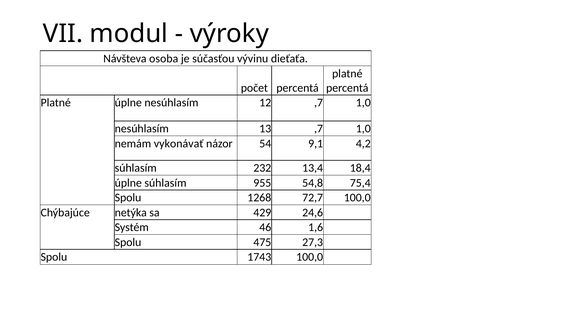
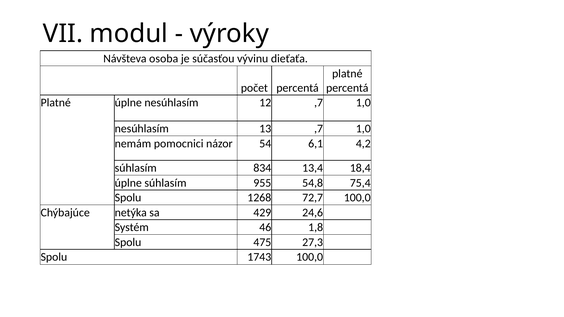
vykonávať: vykonávať -> pomocnici
9,1: 9,1 -> 6,1
232: 232 -> 834
1,6: 1,6 -> 1,8
